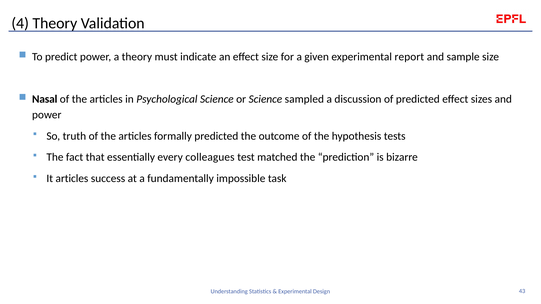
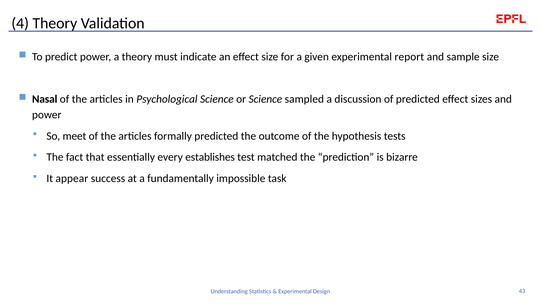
truth: truth -> meet
colleagues: colleagues -> establishes
It articles: articles -> appear
